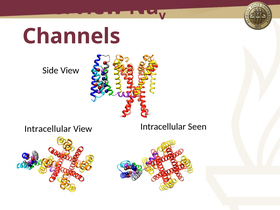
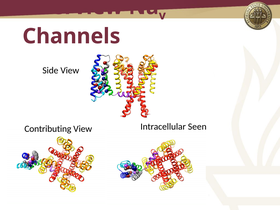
Intracellular at (48, 129): Intracellular -> Contributing
